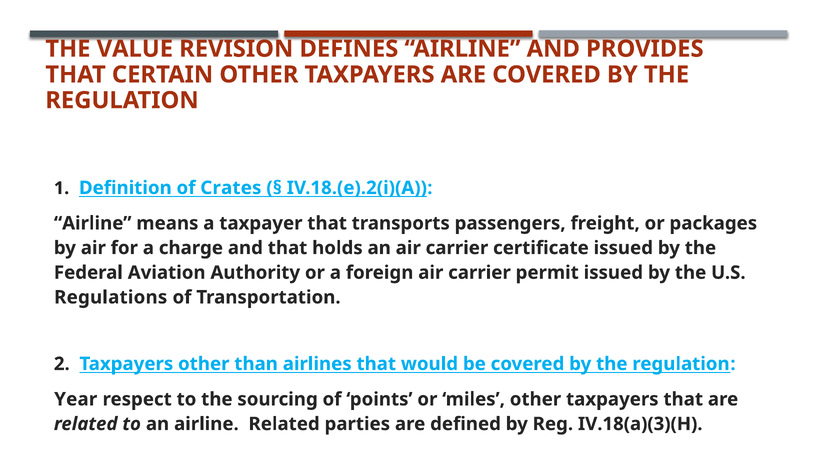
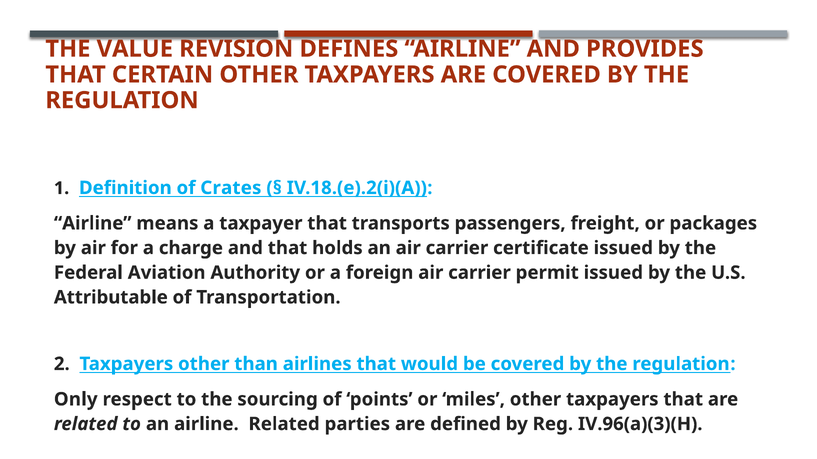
Regulations: Regulations -> Attributable
Year: Year -> Only
IV.18(a)(3)(H: IV.18(a)(3)(H -> IV.96(a)(3)(H
